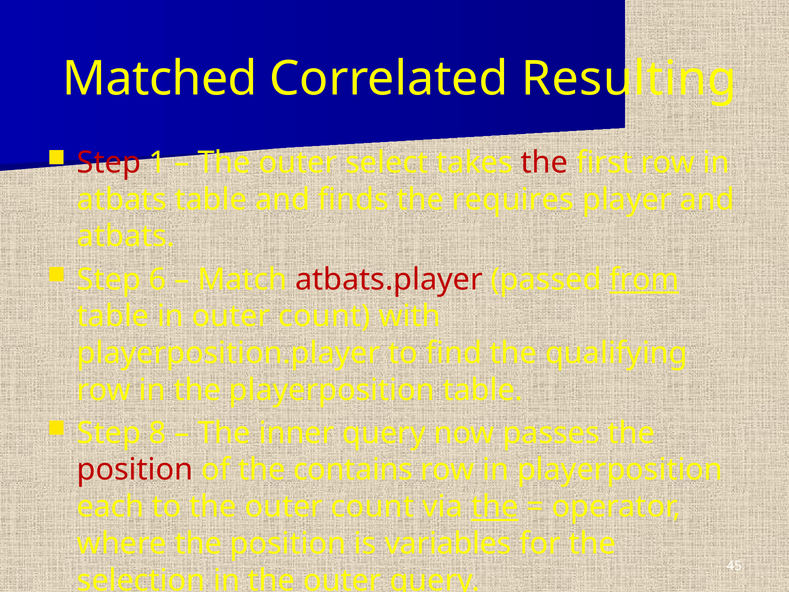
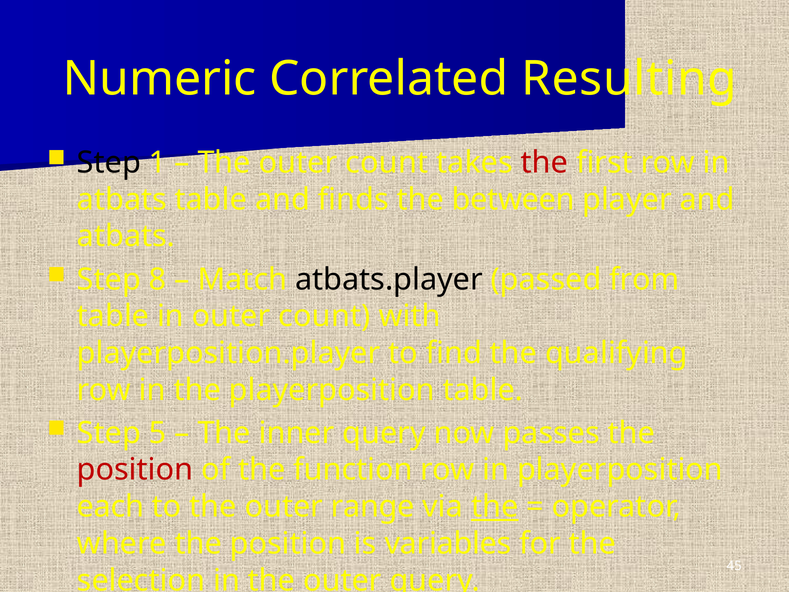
Matched: Matched -> Numeric
Step at (109, 163) colour: red -> black
The outer select: select -> count
requires: requires -> between
6: 6 -> 8
atbats.player colour: red -> black
from underline: present -> none
8: 8 -> 5
contains: contains -> function
the outer count: count -> range
